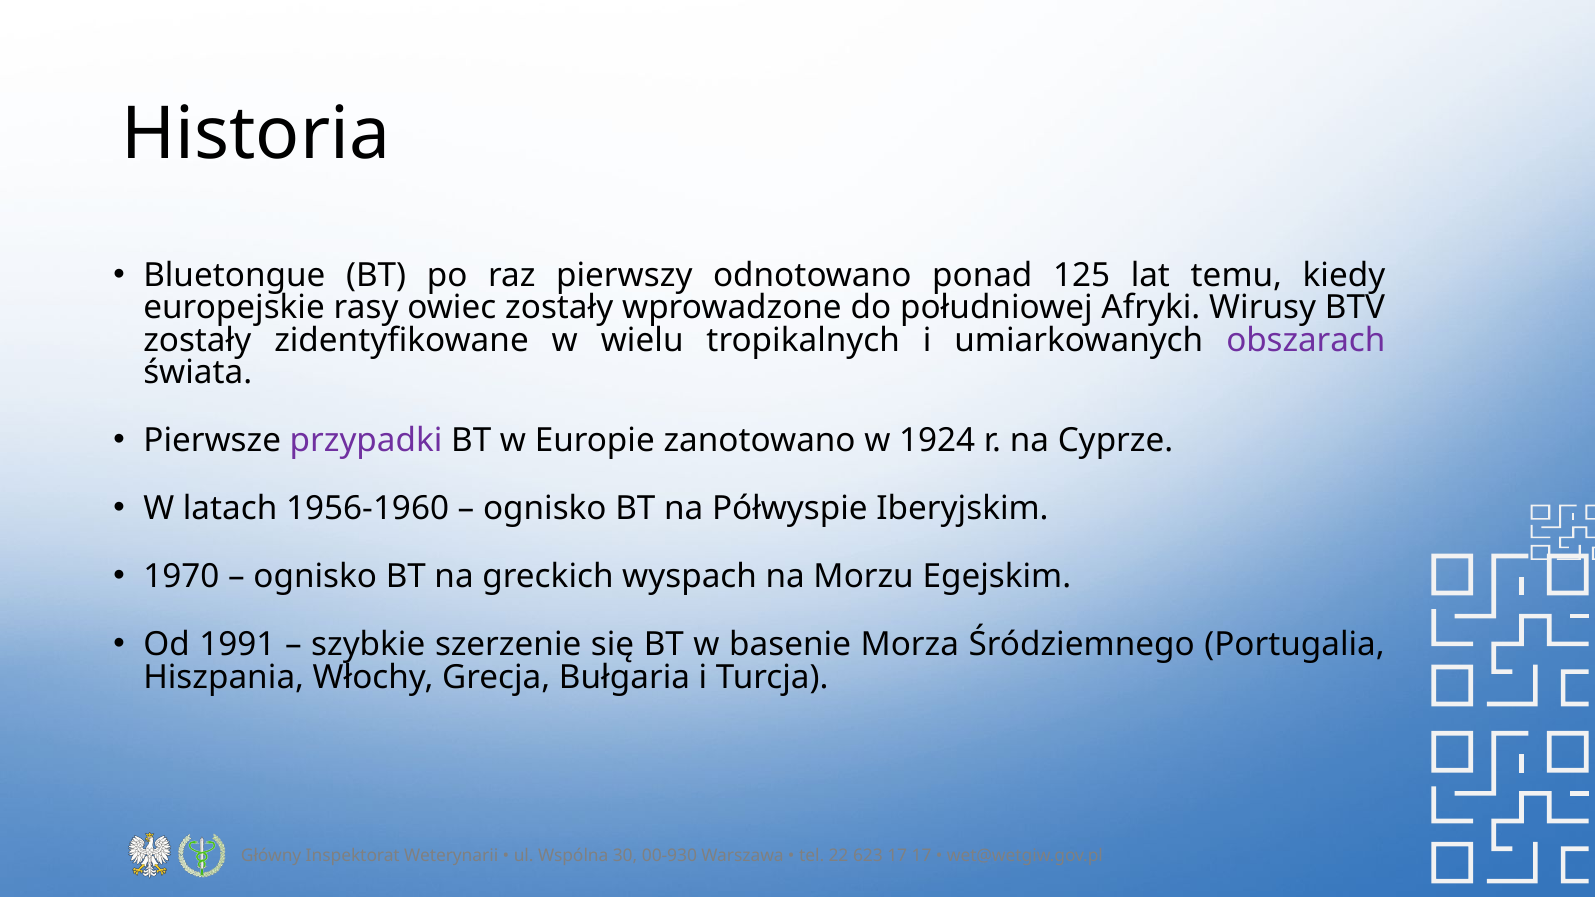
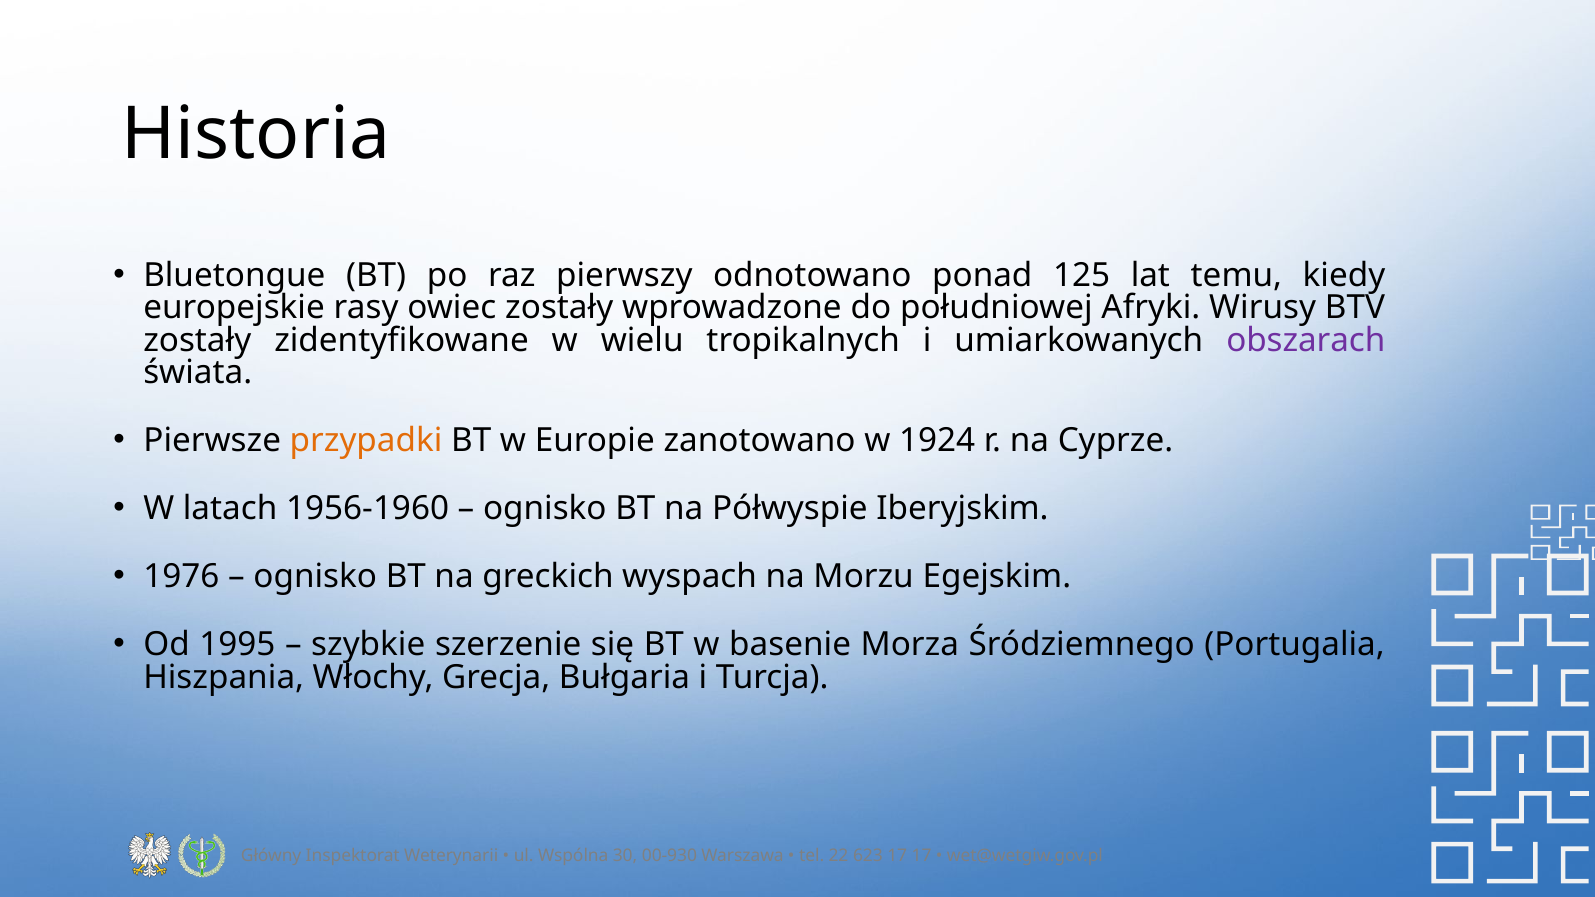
przypadki colour: purple -> orange
1970: 1970 -> 1976
1991: 1991 -> 1995
